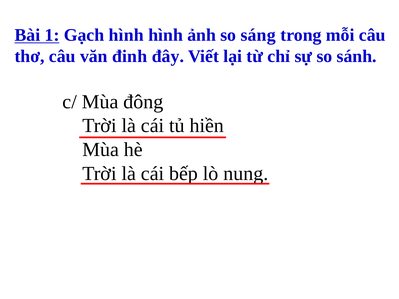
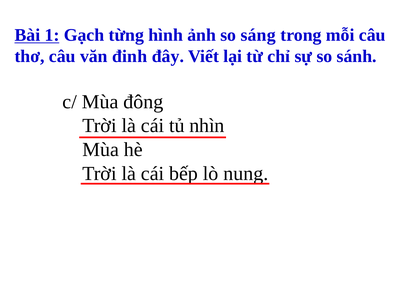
Gạch hình: hình -> từng
hiền: hiền -> nhìn
